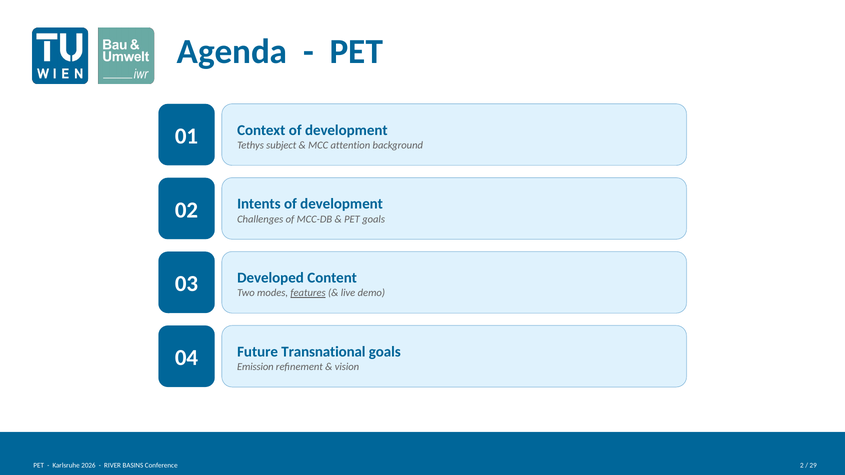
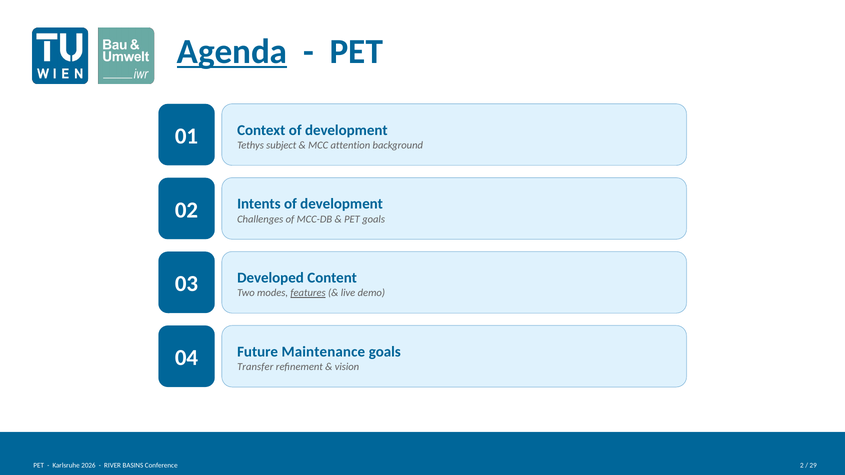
Agenda underline: none -> present
Transnational: Transnational -> Maintenance
Emission: Emission -> Transfer
